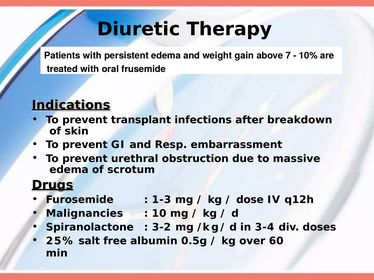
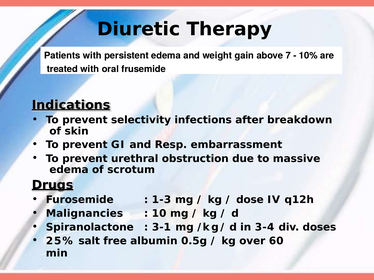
transplant: transplant -> selectivity
3-2: 3-2 -> 3-1
